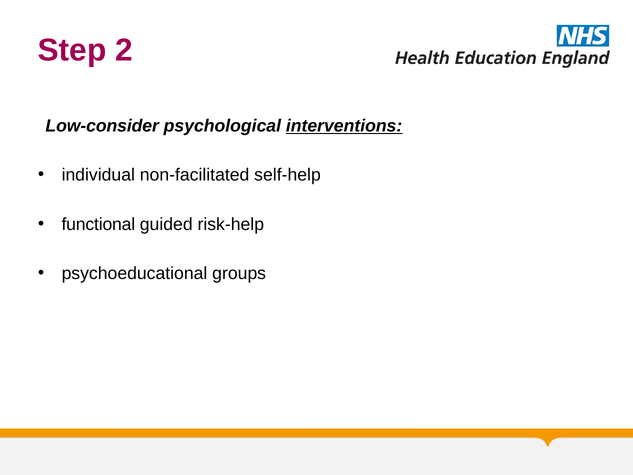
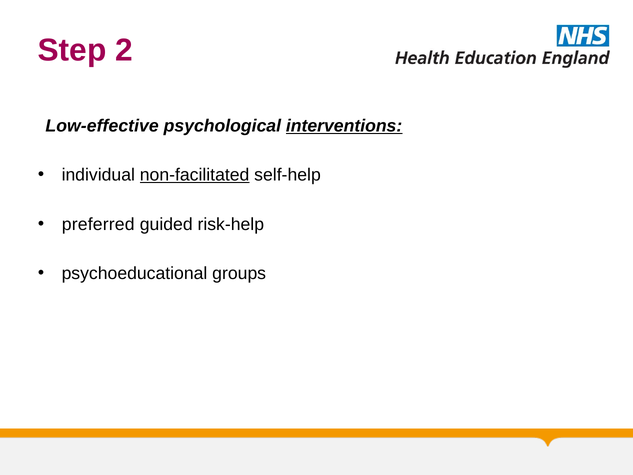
Low-consider: Low-consider -> Low-effective
non-facilitated underline: none -> present
functional: functional -> preferred
